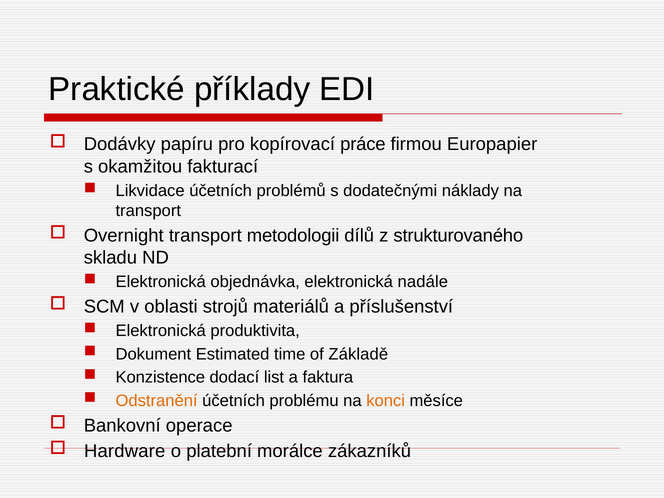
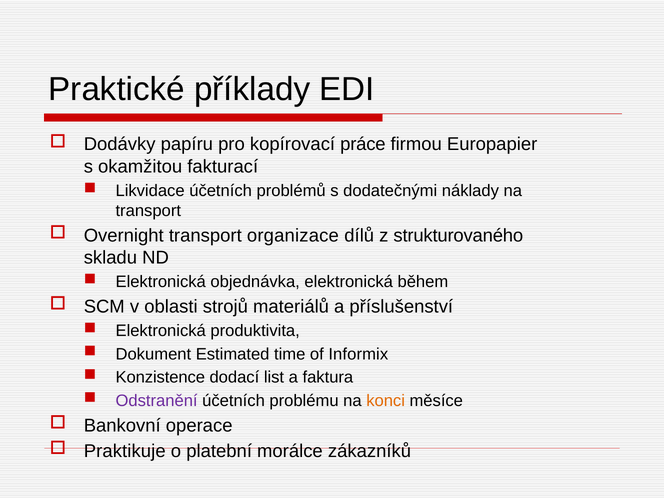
metodologii: metodologii -> organizace
nadále: nadále -> během
Základě: Základě -> Informix
Odstranění colour: orange -> purple
Hardware: Hardware -> Praktikuje
